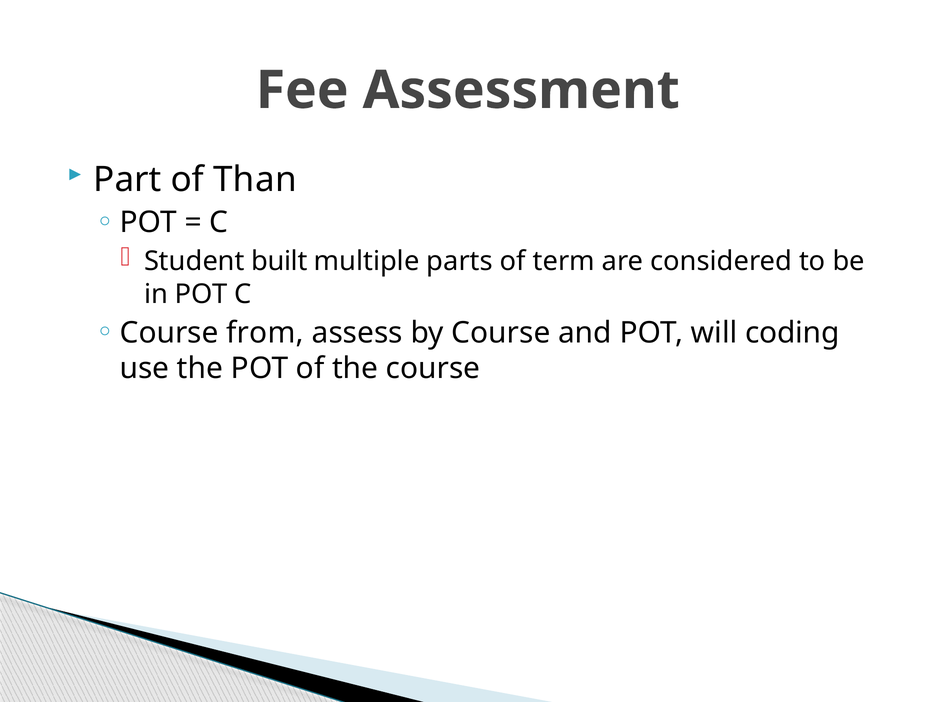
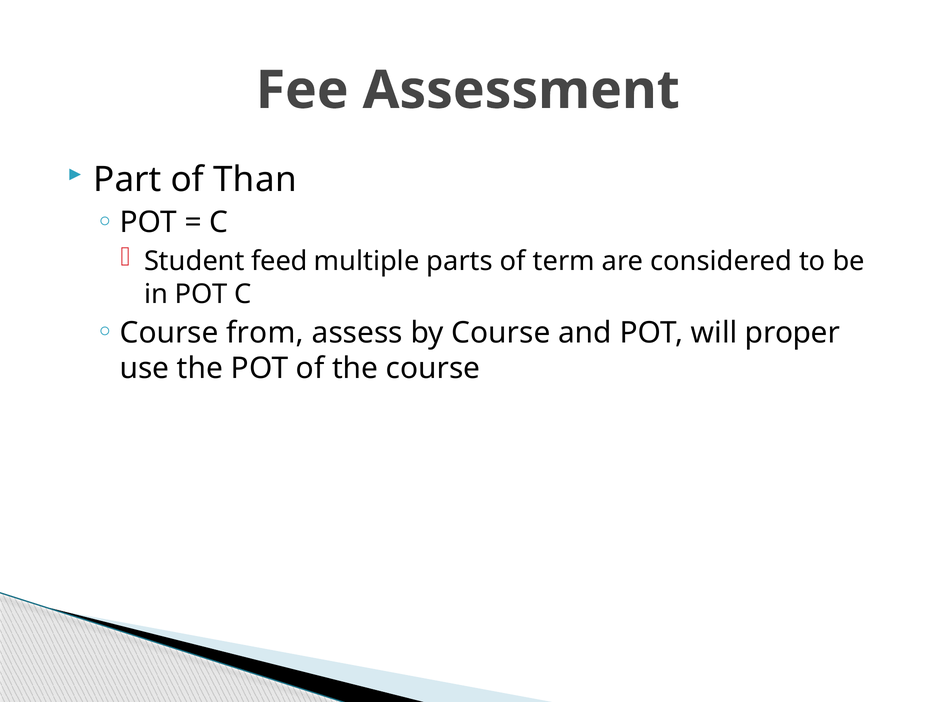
built: built -> feed
coding: coding -> proper
